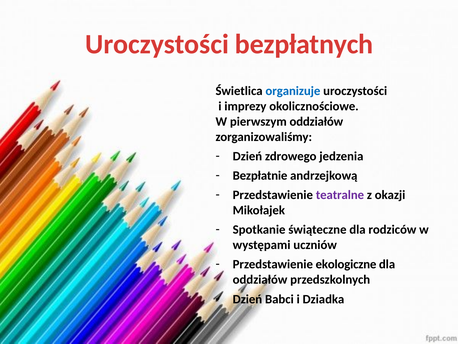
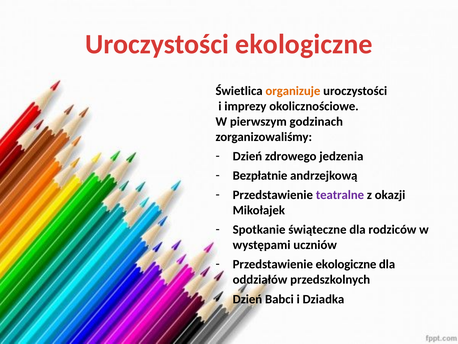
Uroczystości bezpłatnych: bezpłatnych -> ekologiczne
organizuje colour: blue -> orange
pierwszym oddziałów: oddziałów -> godzinach
